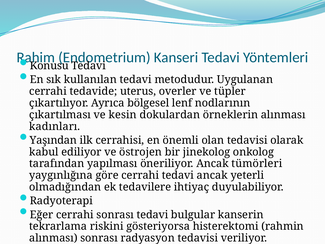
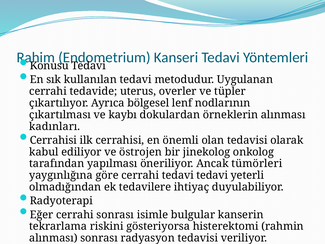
kesin: kesin -> kaybı
Yaşından at (53, 140): Yaşından -> Cerrahisi
tedavi ancak: ancak -> tedavi
sonrası tedavi: tedavi -> isimle
